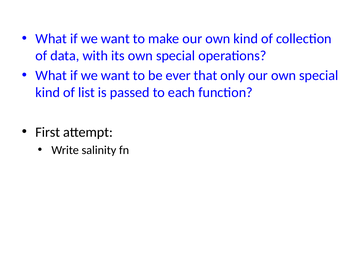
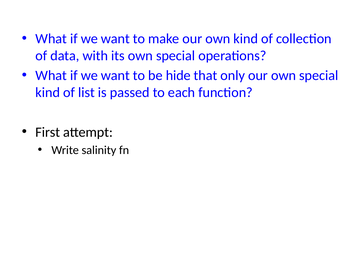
ever: ever -> hide
